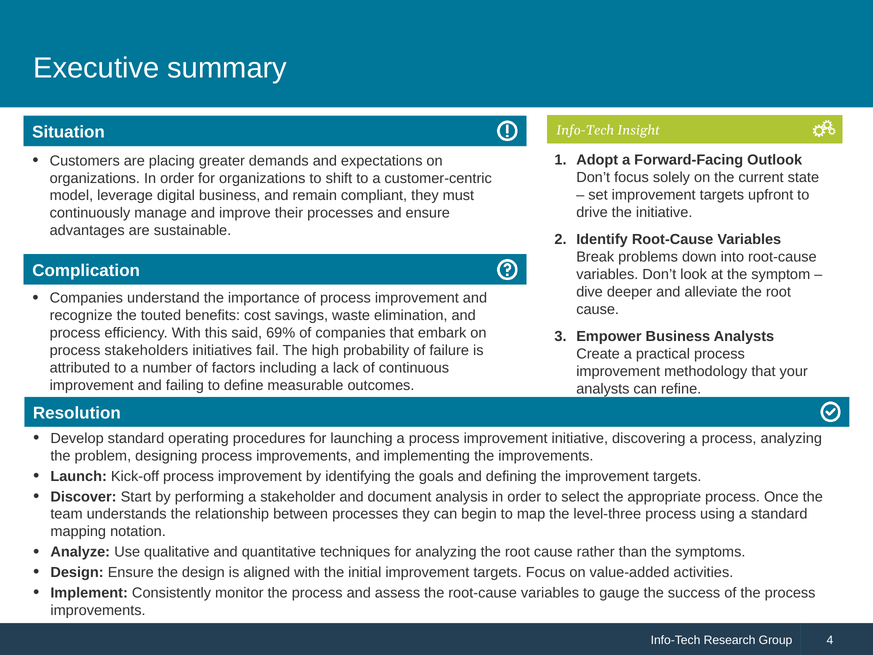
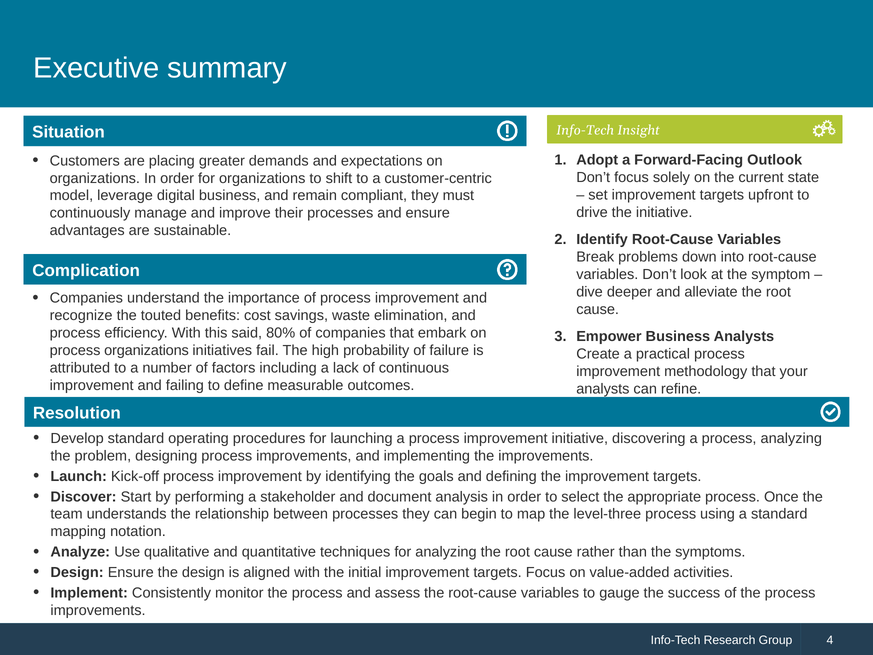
69%: 69% -> 80%
process stakeholders: stakeholders -> organizations
